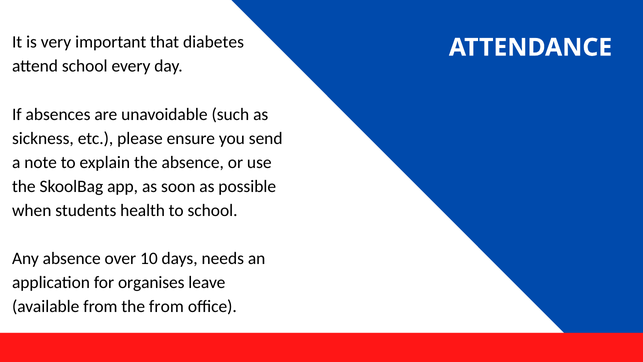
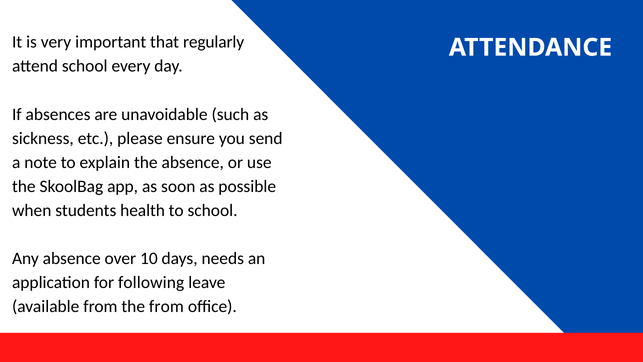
diabetes: diabetes -> regularly
organises: organises -> following
